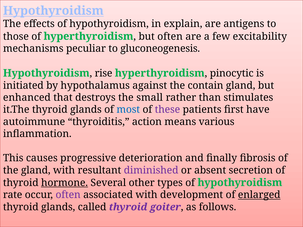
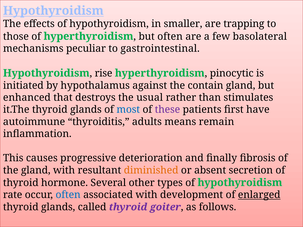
explain: explain -> smaller
antigens: antigens -> trapping
excitability: excitability -> basolateral
gluconeogenesis: gluconeogenesis -> gastrointestinal
small: small -> usual
action: action -> adults
various: various -> remain
diminished colour: purple -> orange
hormone underline: present -> none
often at (68, 195) colour: purple -> blue
